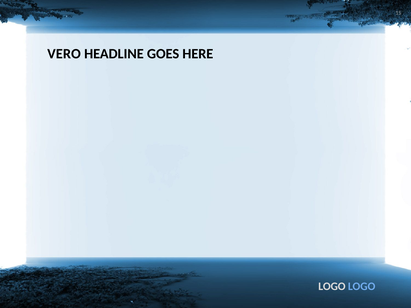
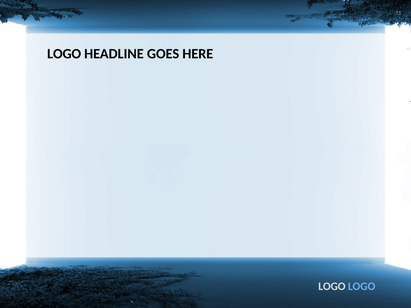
VERO at (64, 54): VERO -> LOGO
